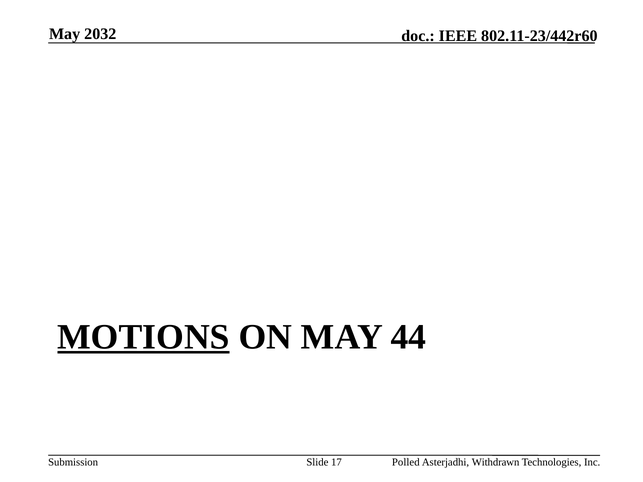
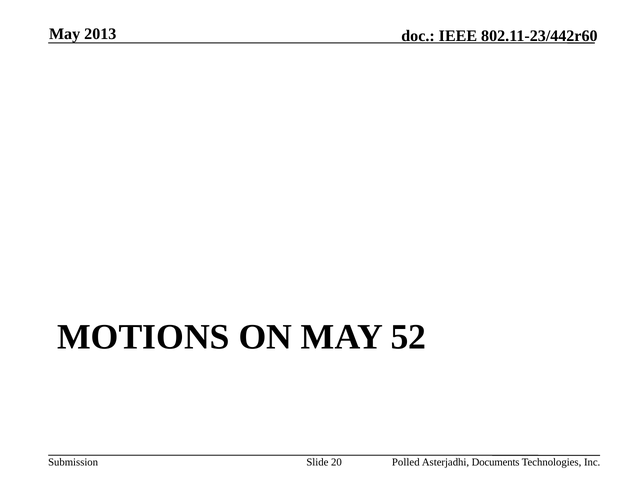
2032: 2032 -> 2013
MOTIONS underline: present -> none
44: 44 -> 52
17: 17 -> 20
Withdrawn: Withdrawn -> Documents
